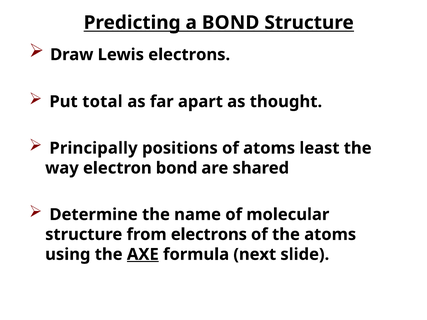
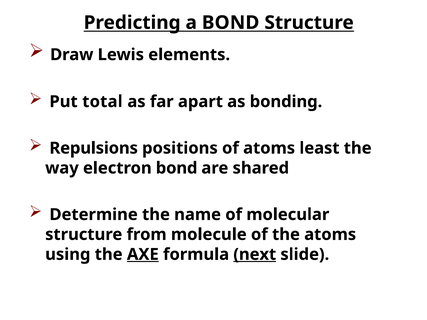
Lewis electrons: electrons -> elements
thought: thought -> bonding
Principally: Principally -> Repulsions
from electrons: electrons -> molecule
next underline: none -> present
